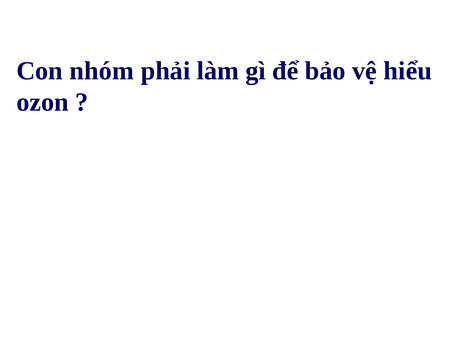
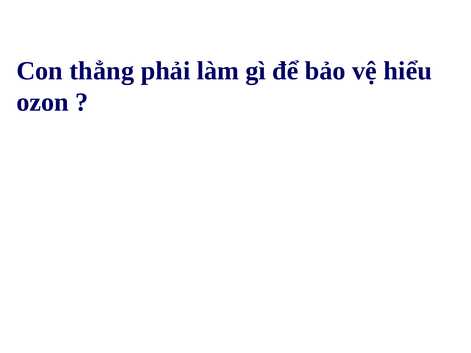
nhóm: nhóm -> thẳng
